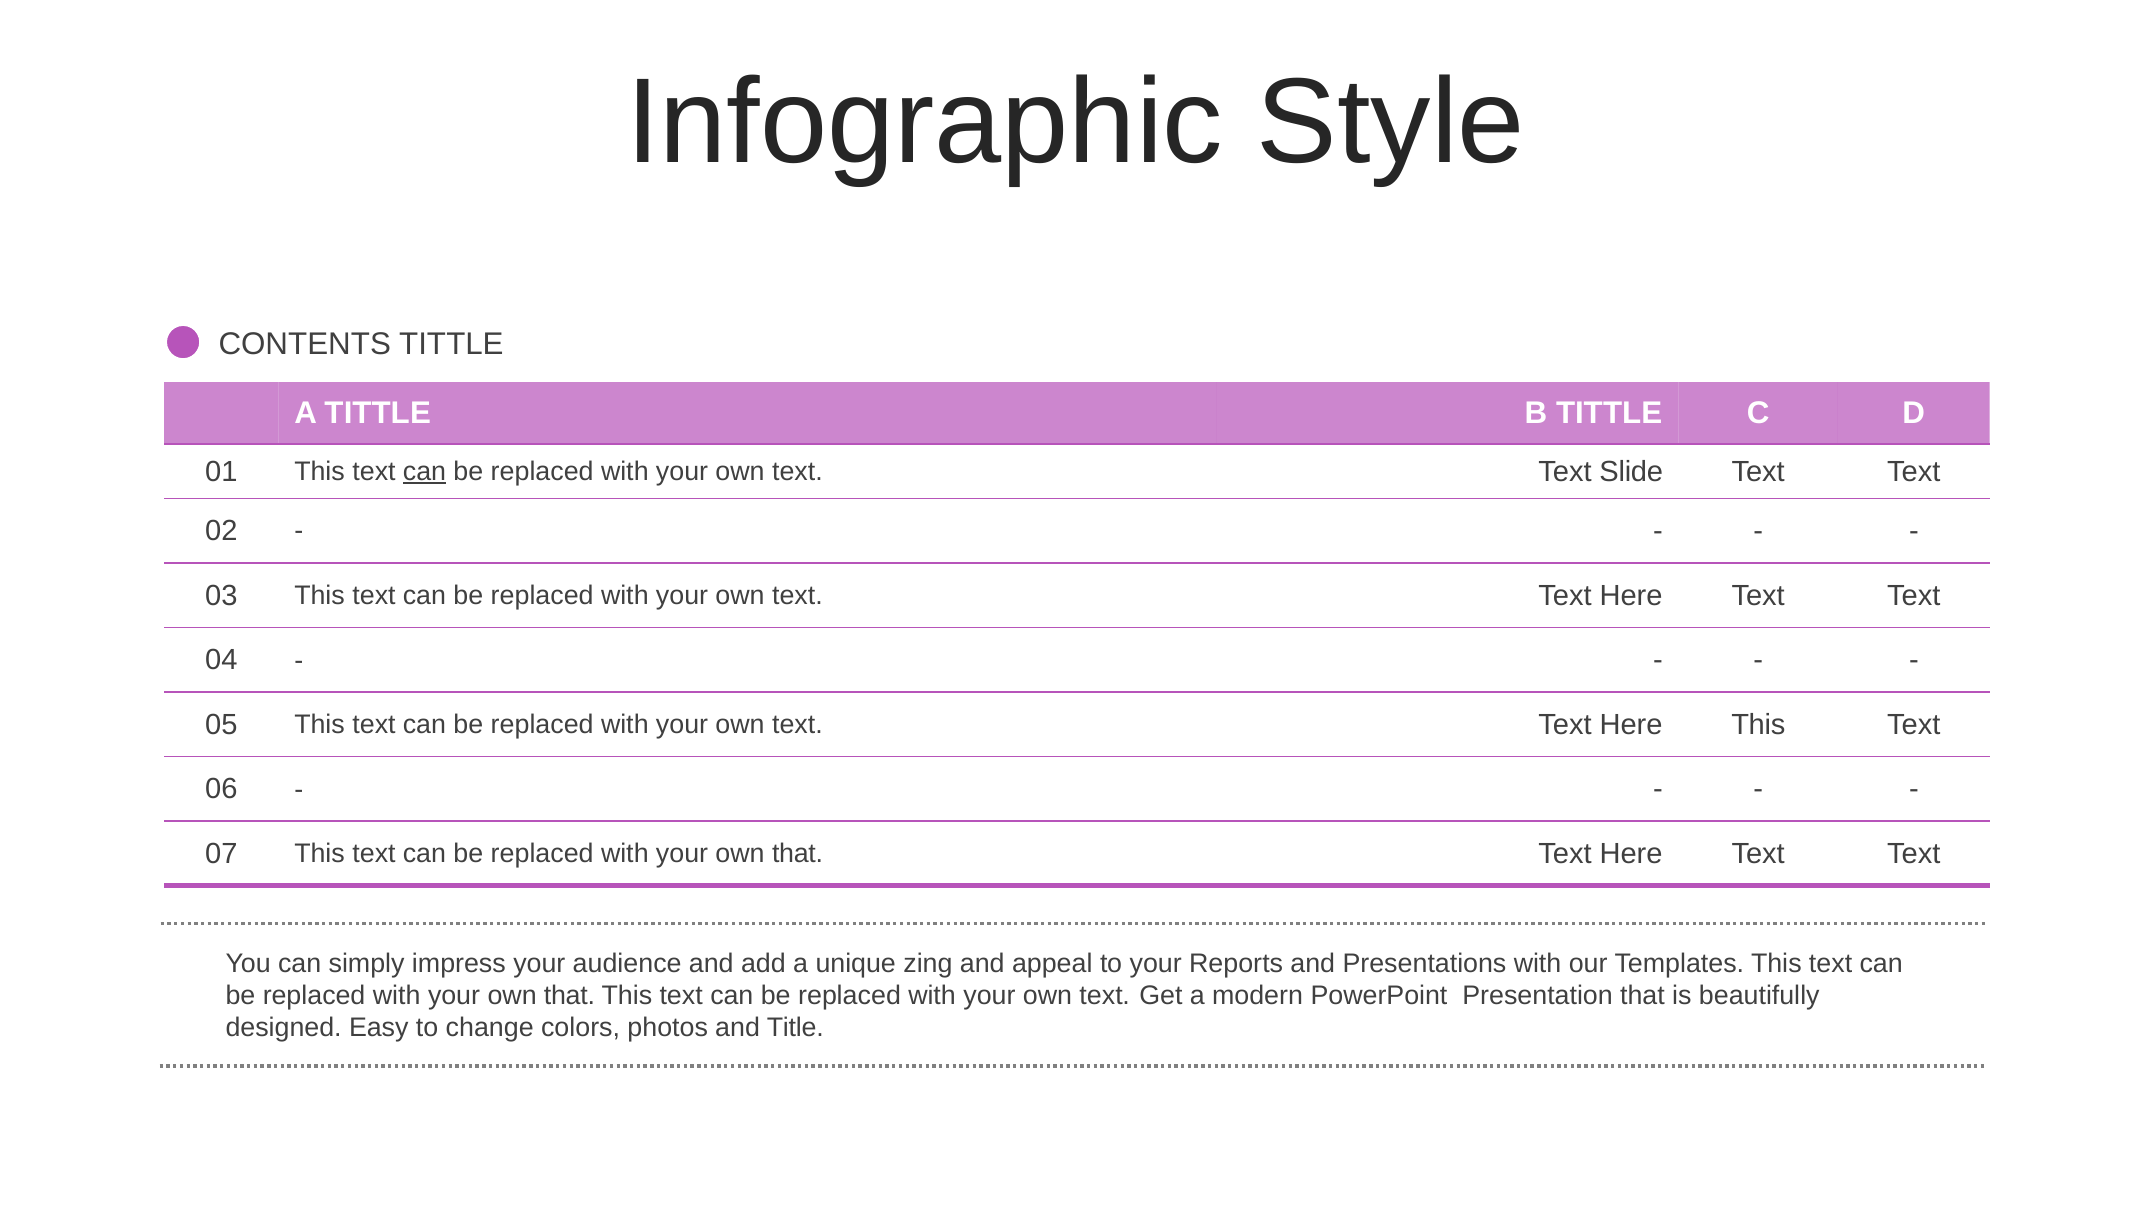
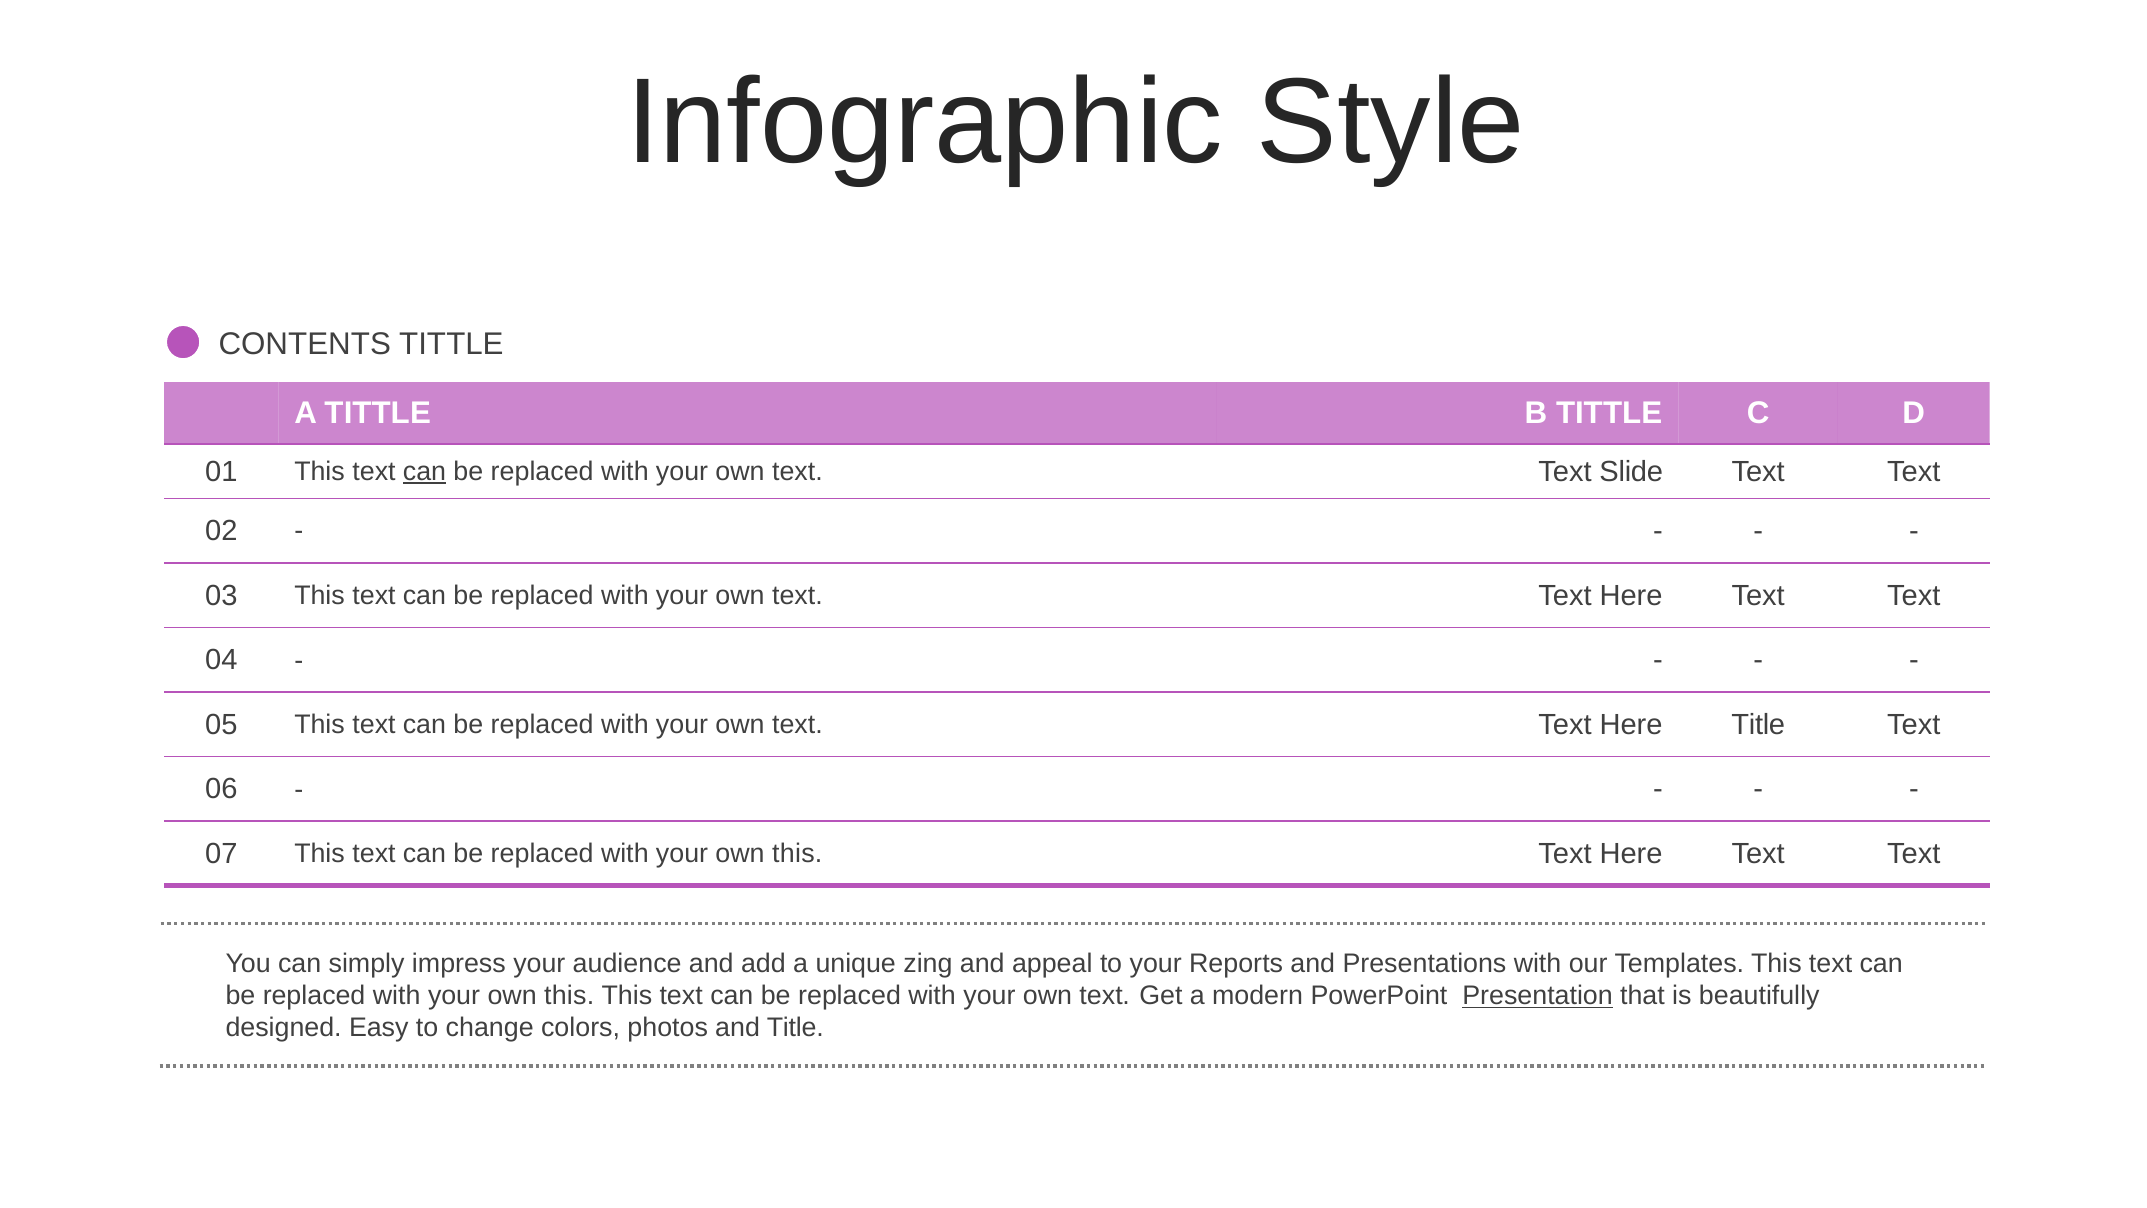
Here This: This -> Title
that at (798, 854): that -> this
that at (569, 996): that -> this
Presentation underline: none -> present
